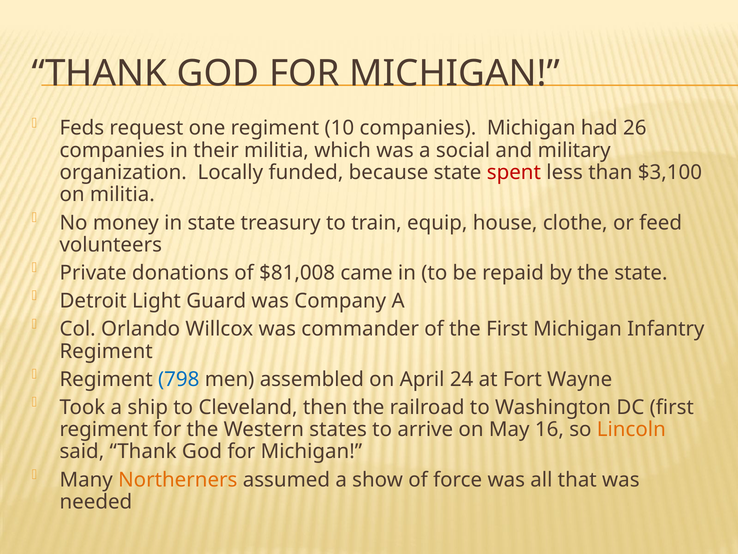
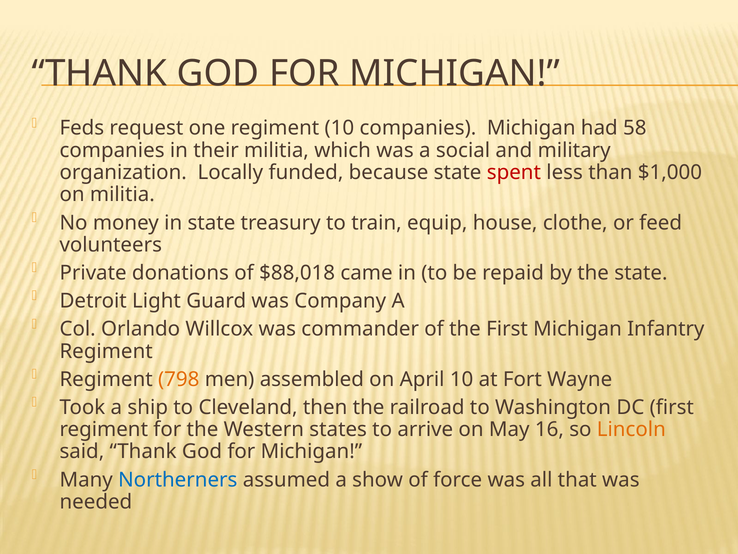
26: 26 -> 58
$3,100: $3,100 -> $1,000
$81,008: $81,008 -> $88,018
798 colour: blue -> orange
April 24: 24 -> 10
Northerners colour: orange -> blue
